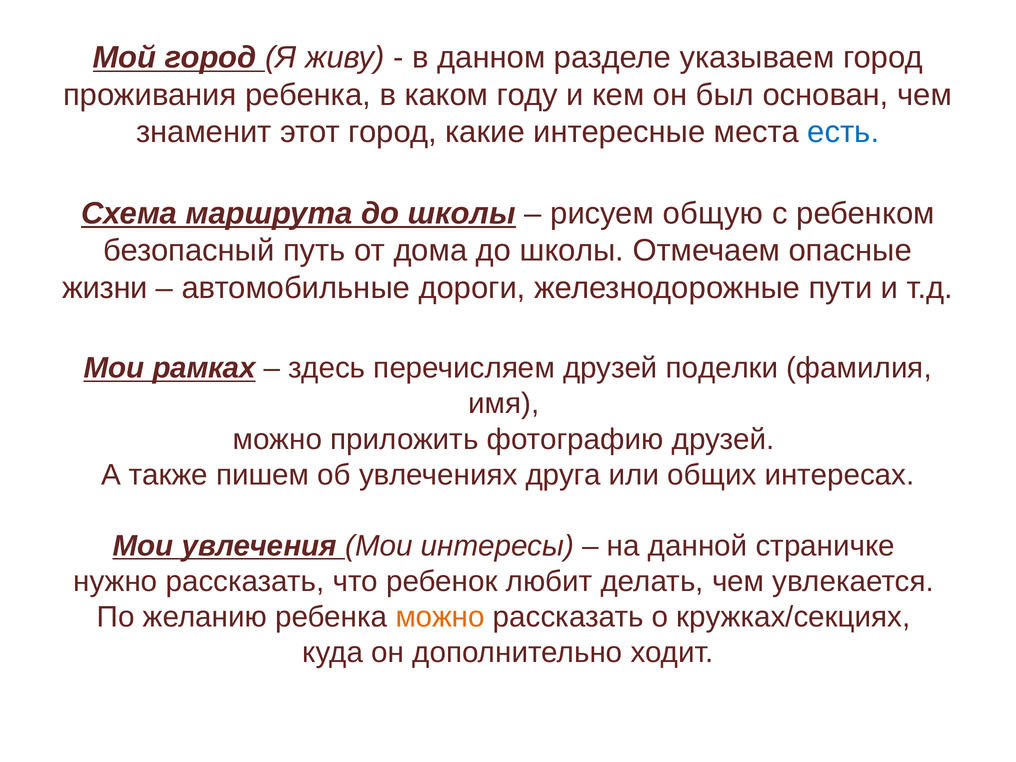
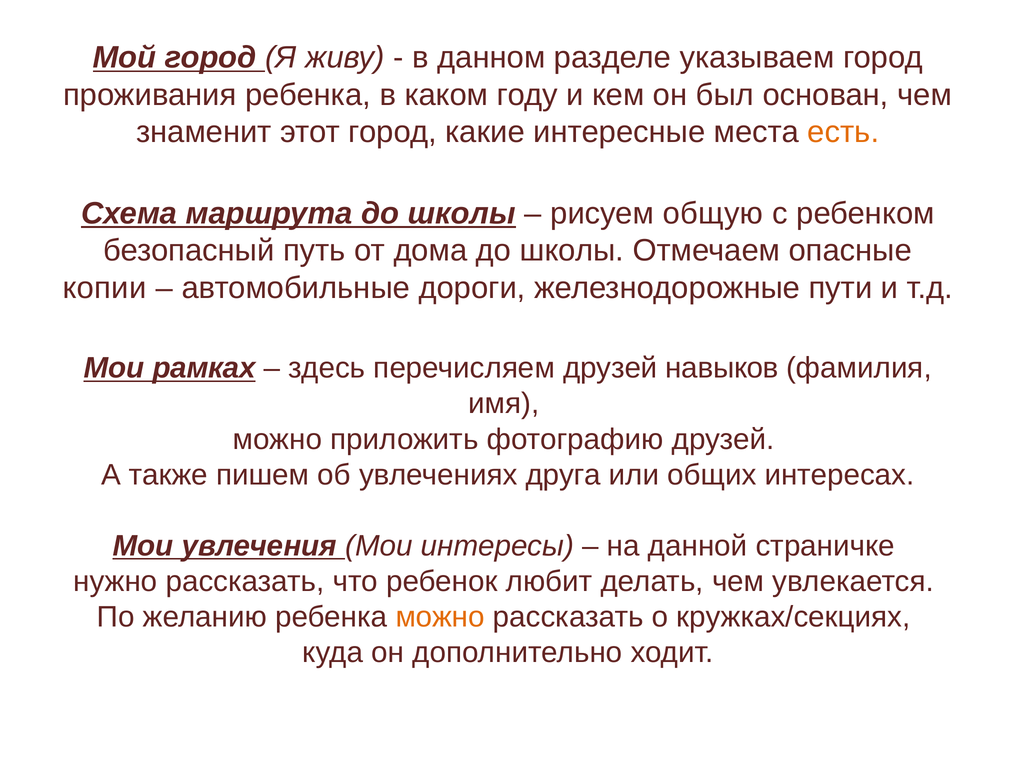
есть colour: blue -> orange
жизни: жизни -> копии
поделки: поделки -> навыков
